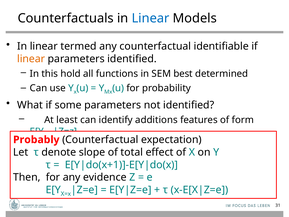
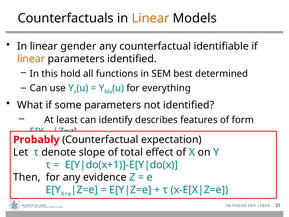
Linear at (151, 18) colour: blue -> orange
termed: termed -> gender
probability: probability -> everything
additions: additions -> describes
